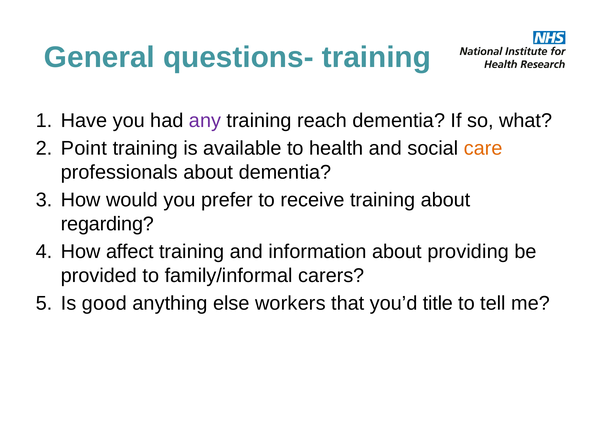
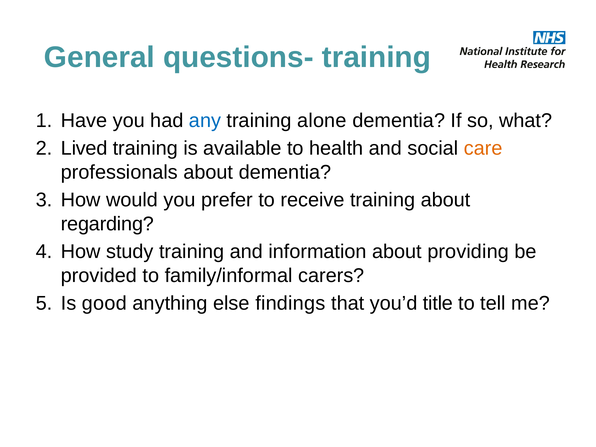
any colour: purple -> blue
reach: reach -> alone
Point: Point -> Lived
affect: affect -> study
workers: workers -> findings
